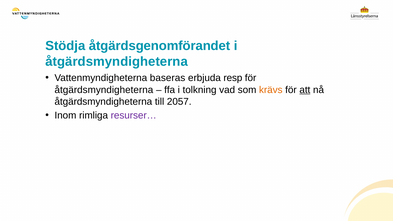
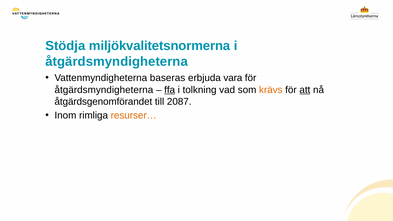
åtgärdsgenomförandet: åtgärdsgenomförandet -> miljökvalitetsnormerna
resp: resp -> vara
ffa underline: none -> present
åtgärdsmyndigheterna at (103, 102): åtgärdsmyndigheterna -> åtgärdsgenomförandet
2057: 2057 -> 2087
resurser… colour: purple -> orange
